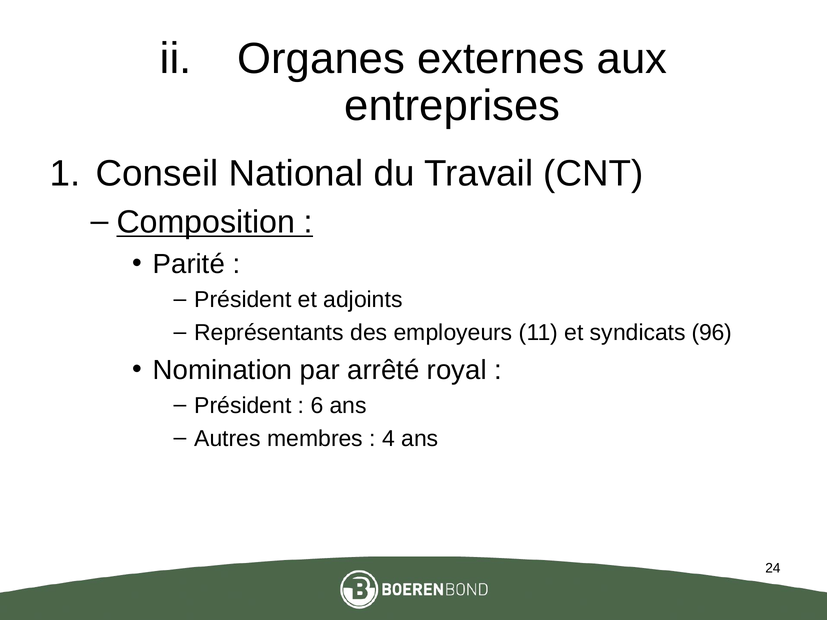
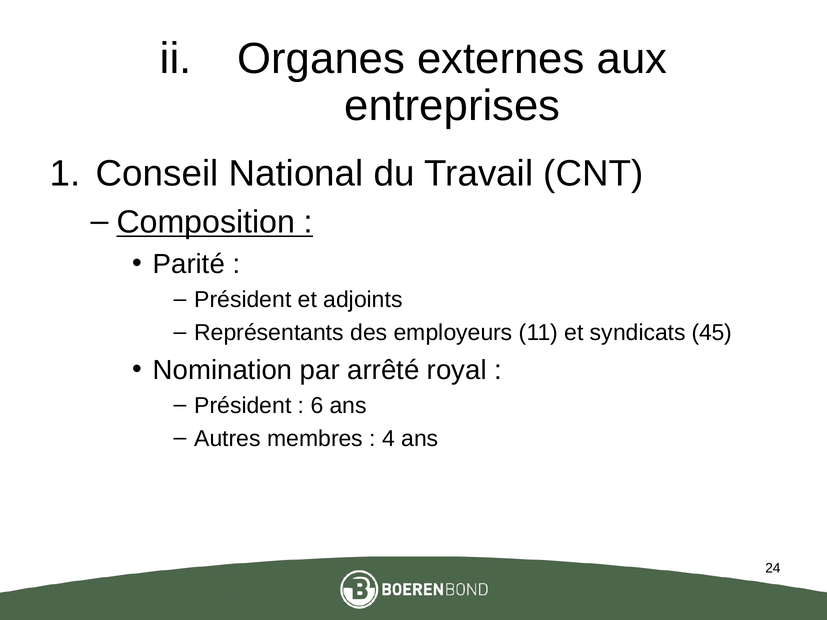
96: 96 -> 45
